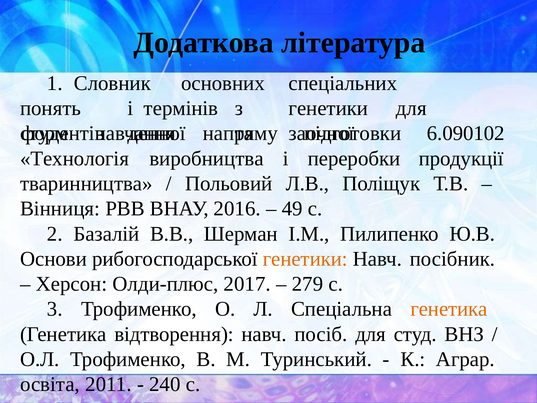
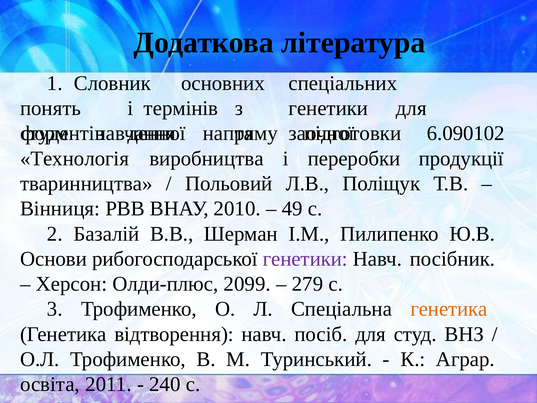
2016: 2016 -> 2010
генетики at (305, 259) colour: orange -> purple
2017: 2017 -> 2099
